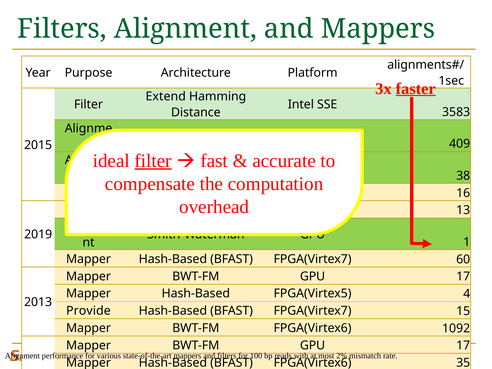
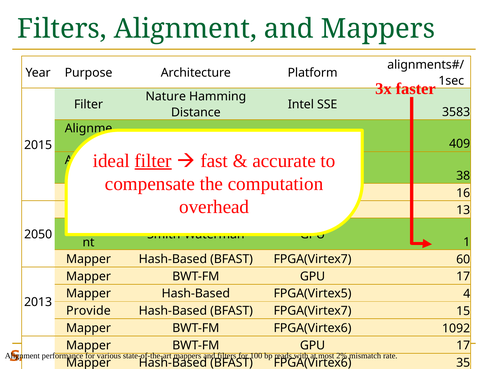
faster underline: present -> none
Extend: Extend -> Nature
2019: 2019 -> 2050
